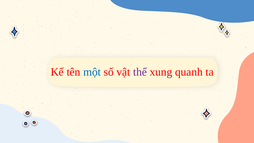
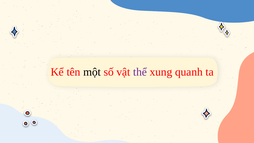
một colour: blue -> black
